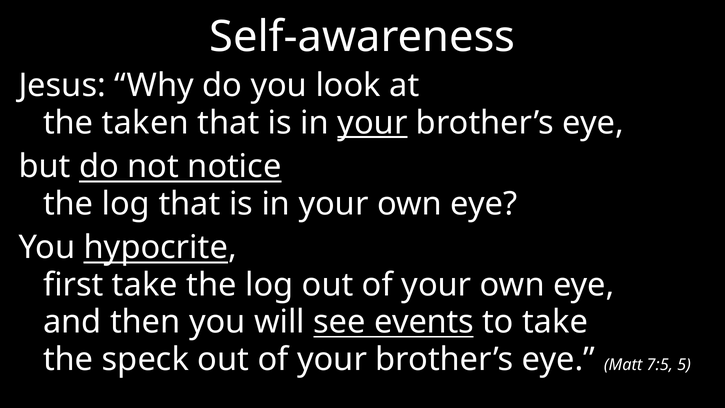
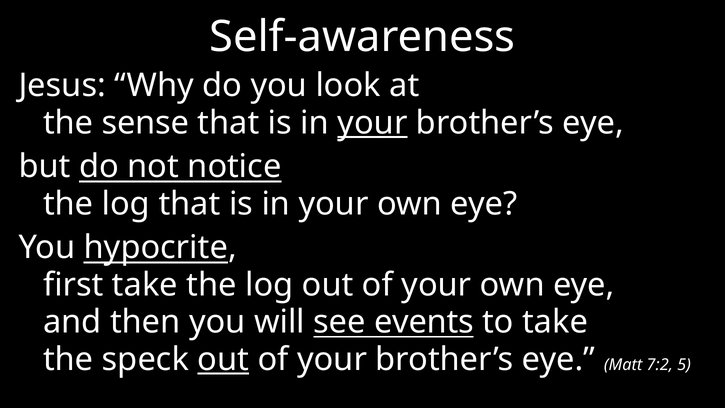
taken: taken -> sense
out at (223, 359) underline: none -> present
7:5: 7:5 -> 7:2
